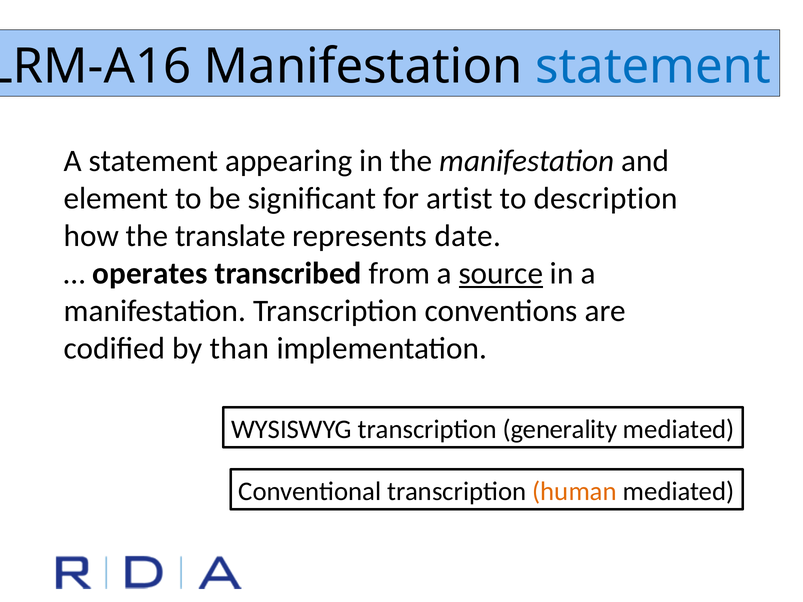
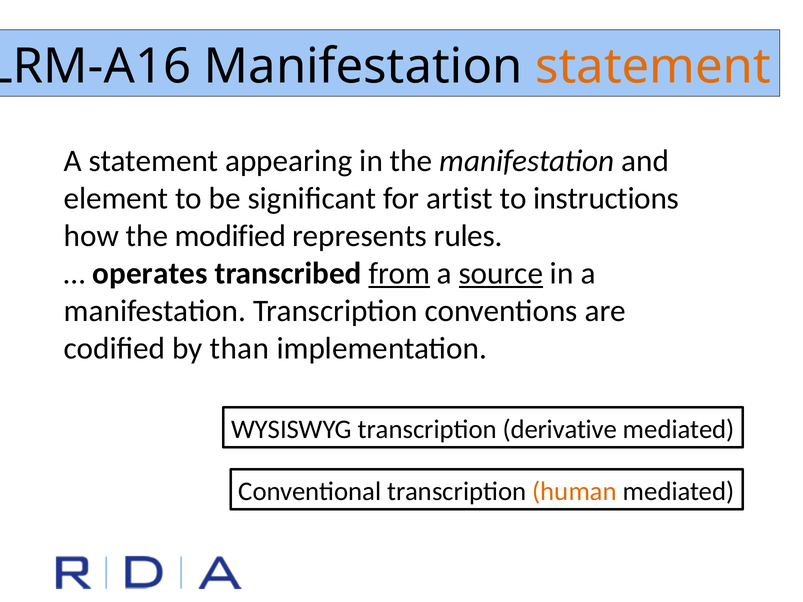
statement at (653, 66) colour: blue -> orange
description: description -> instructions
translate: translate -> modified
date: date -> rules
from underline: none -> present
generality: generality -> derivative
